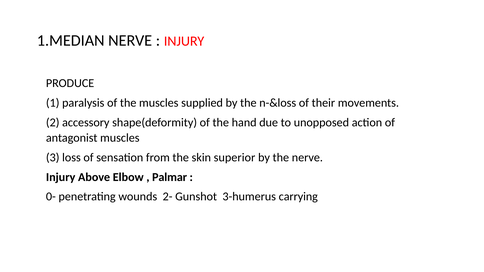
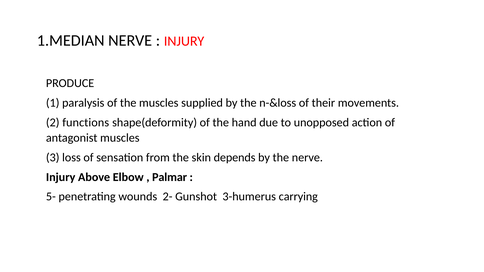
accessory: accessory -> functions
superior: superior -> depends
0-: 0- -> 5-
